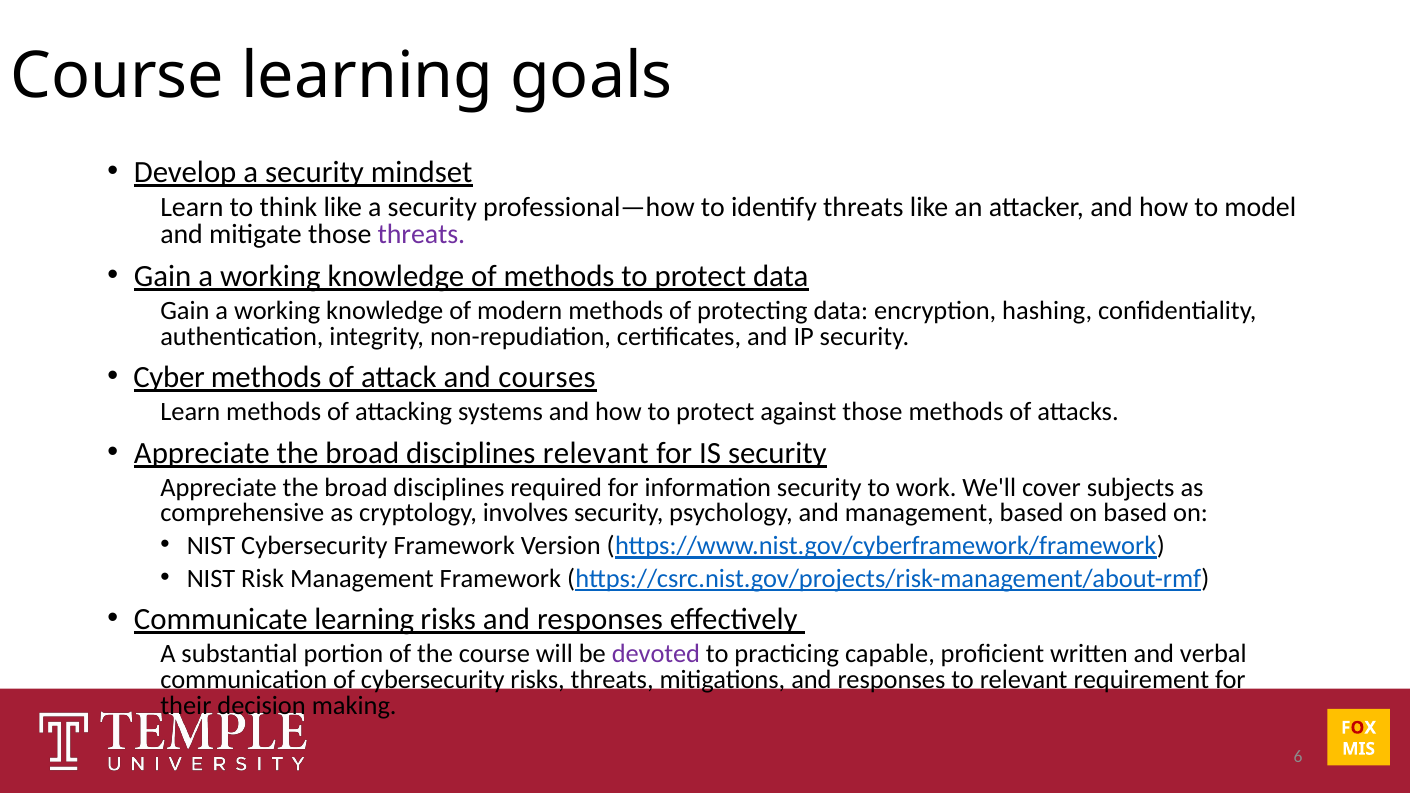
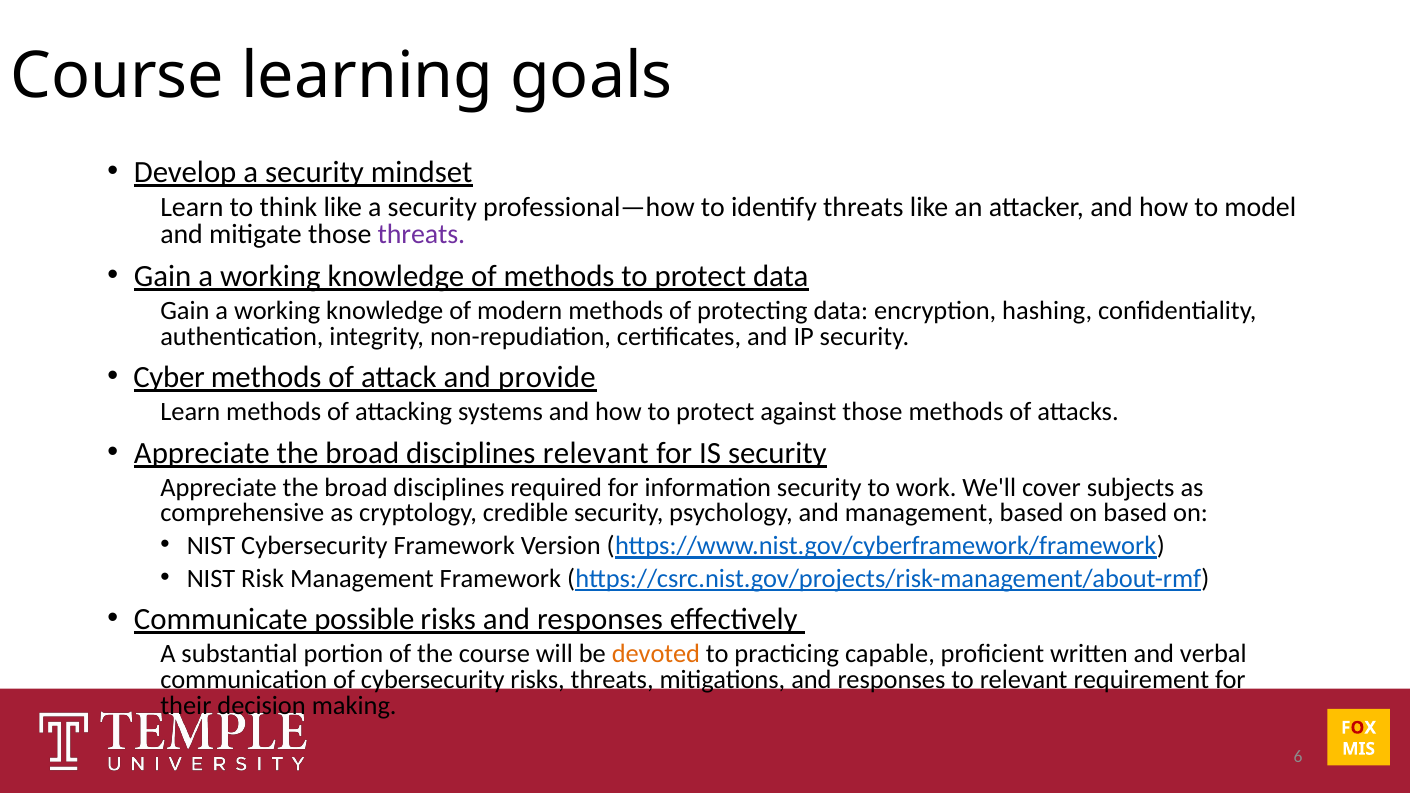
courses: courses -> provide
involves: involves -> credible
Communicate learning: learning -> possible
devoted colour: purple -> orange
